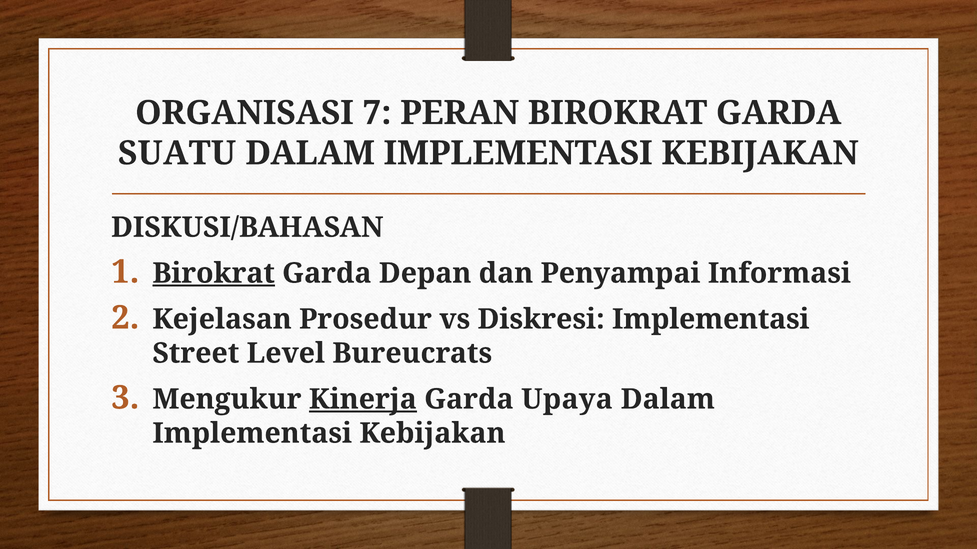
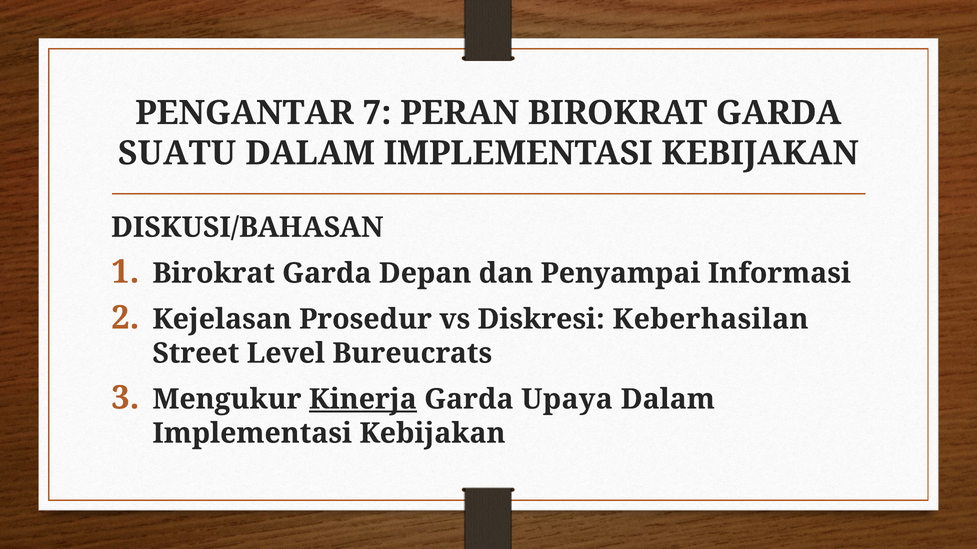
ORGANISASI: ORGANISASI -> PENGANTAR
Birokrat at (214, 274) underline: present -> none
Diskresi Implementasi: Implementasi -> Keberhasilan
